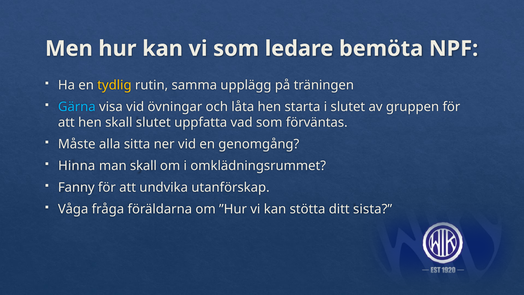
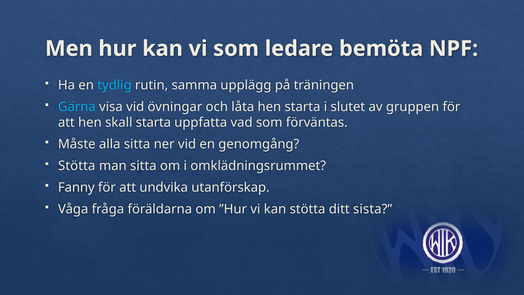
tydlig colour: yellow -> light blue
skall slutet: slutet -> starta
Hinna at (77, 166): Hinna -> Stötta
man skall: skall -> sitta
